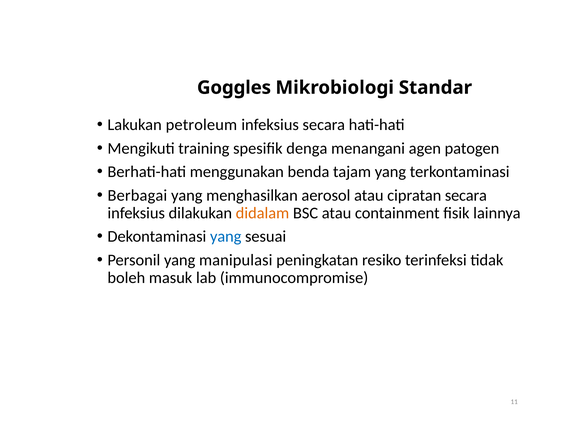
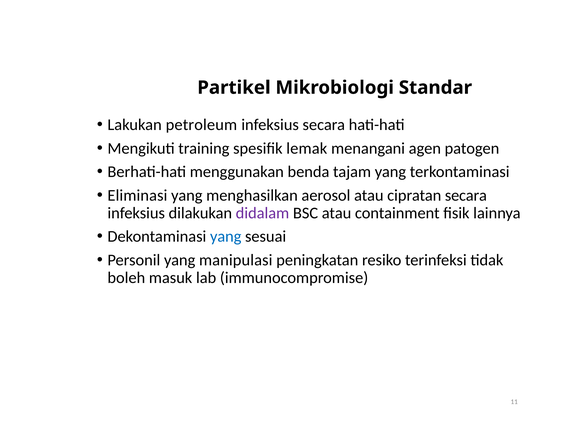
Goggles: Goggles -> Partikel
denga: denga -> lemak
Berbagai: Berbagai -> Eliminasi
didalam colour: orange -> purple
